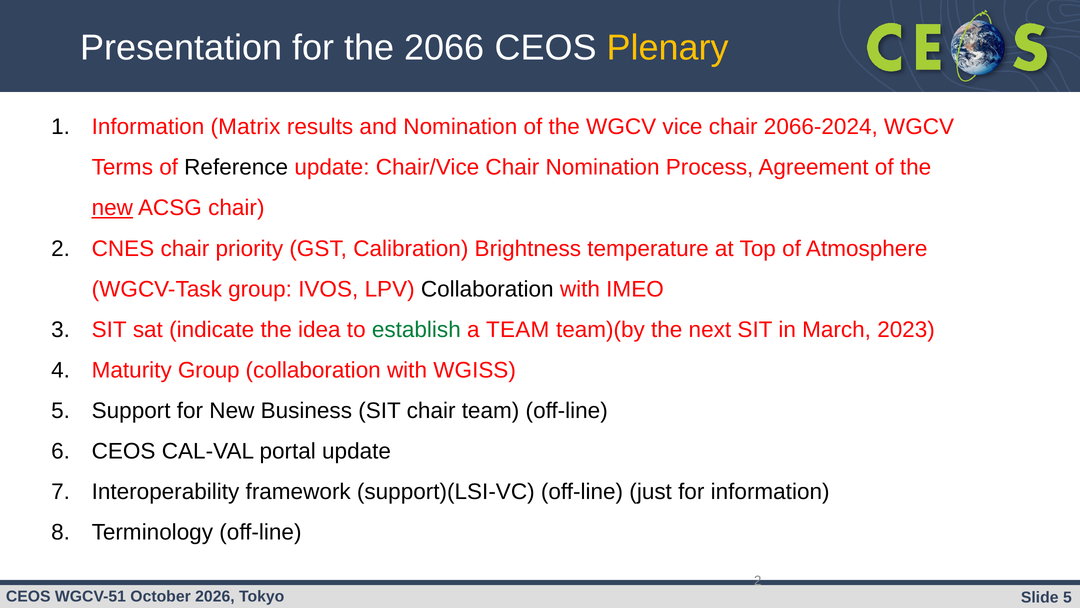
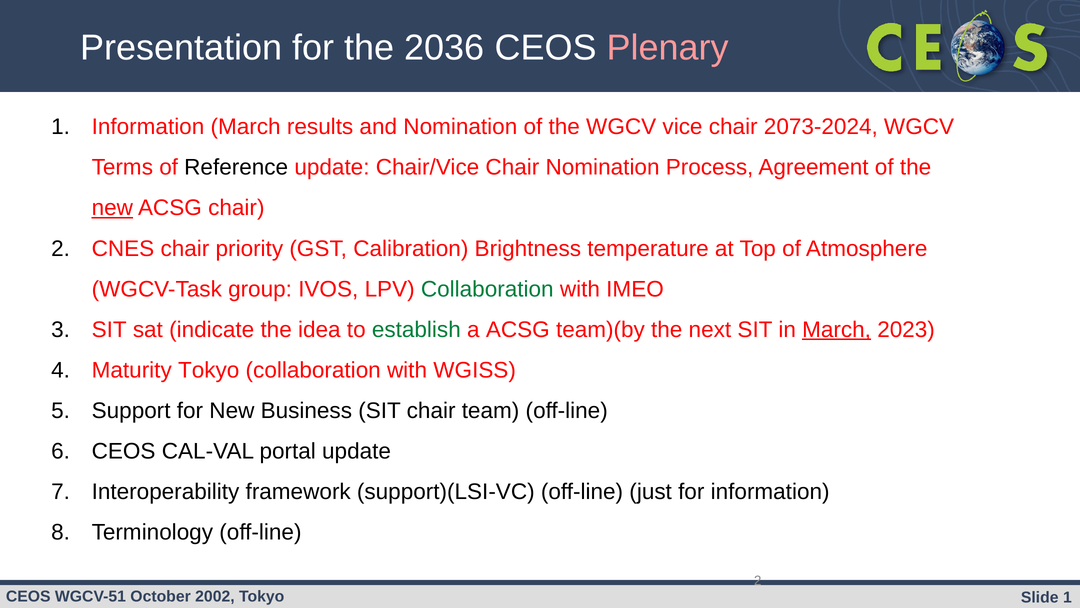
2066: 2066 -> 2036
Plenary colour: yellow -> pink
Information Matrix: Matrix -> March
2066-2024: 2066-2024 -> 2073-2024
Collaboration at (487, 289) colour: black -> green
a TEAM: TEAM -> ACSG
March at (837, 329) underline: none -> present
Maturity Group: Group -> Tokyo
2026: 2026 -> 2002
5 at (1067, 597): 5 -> 1
